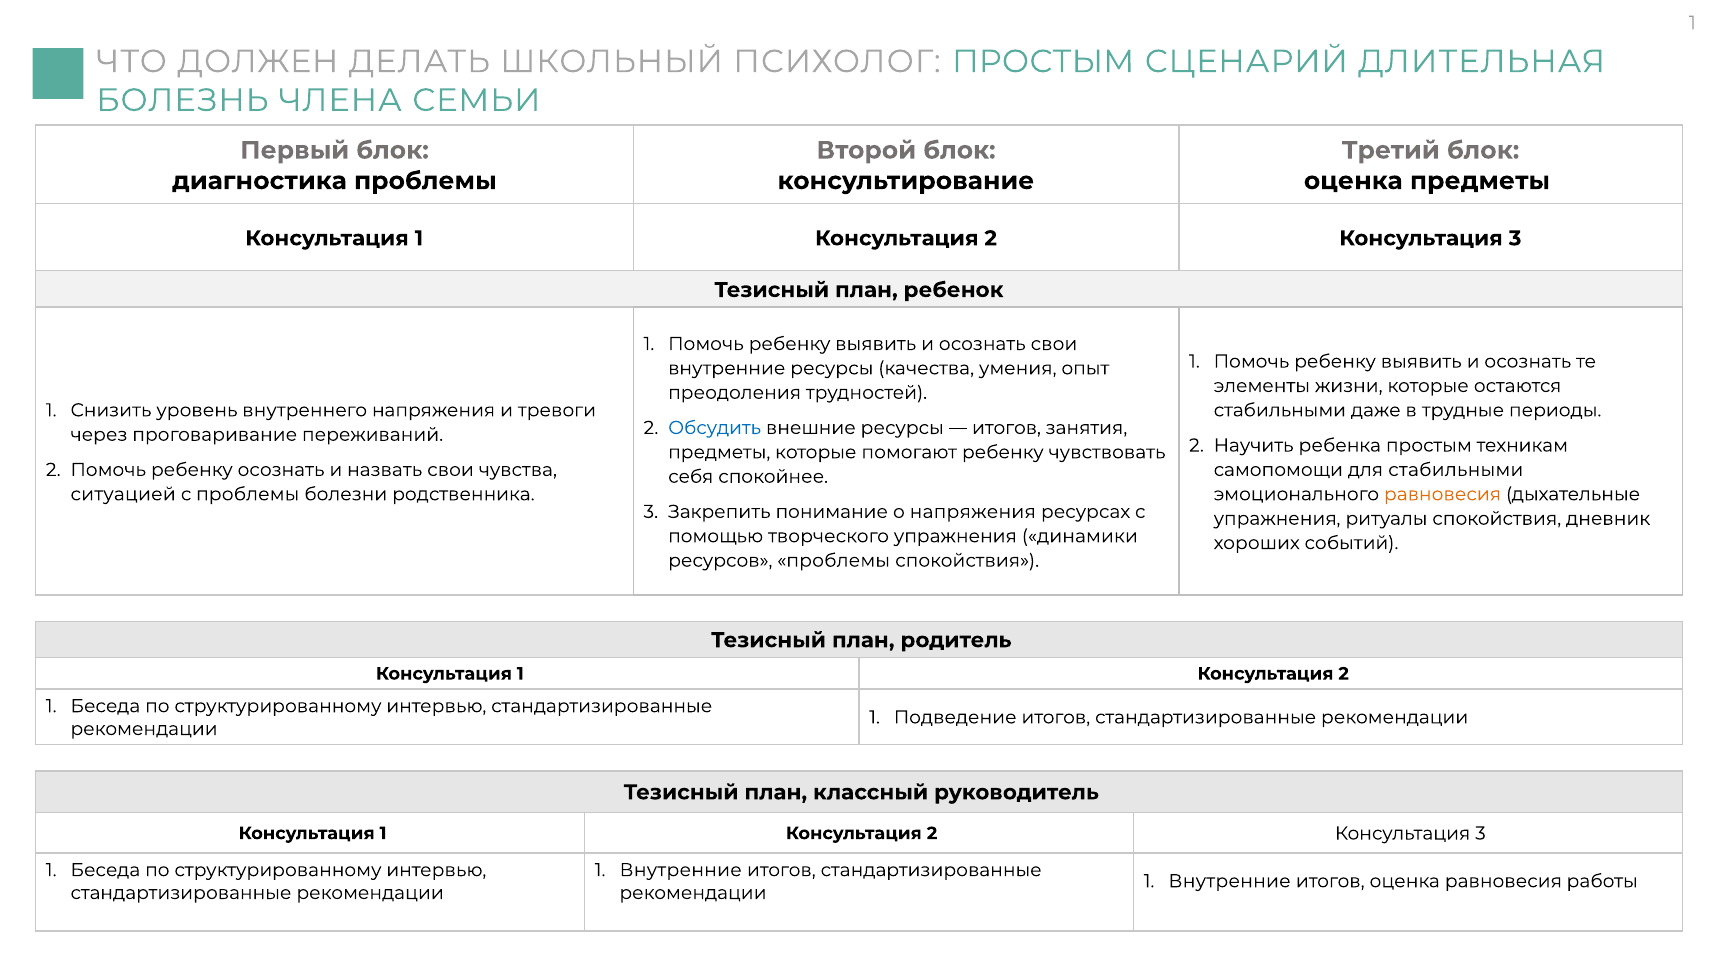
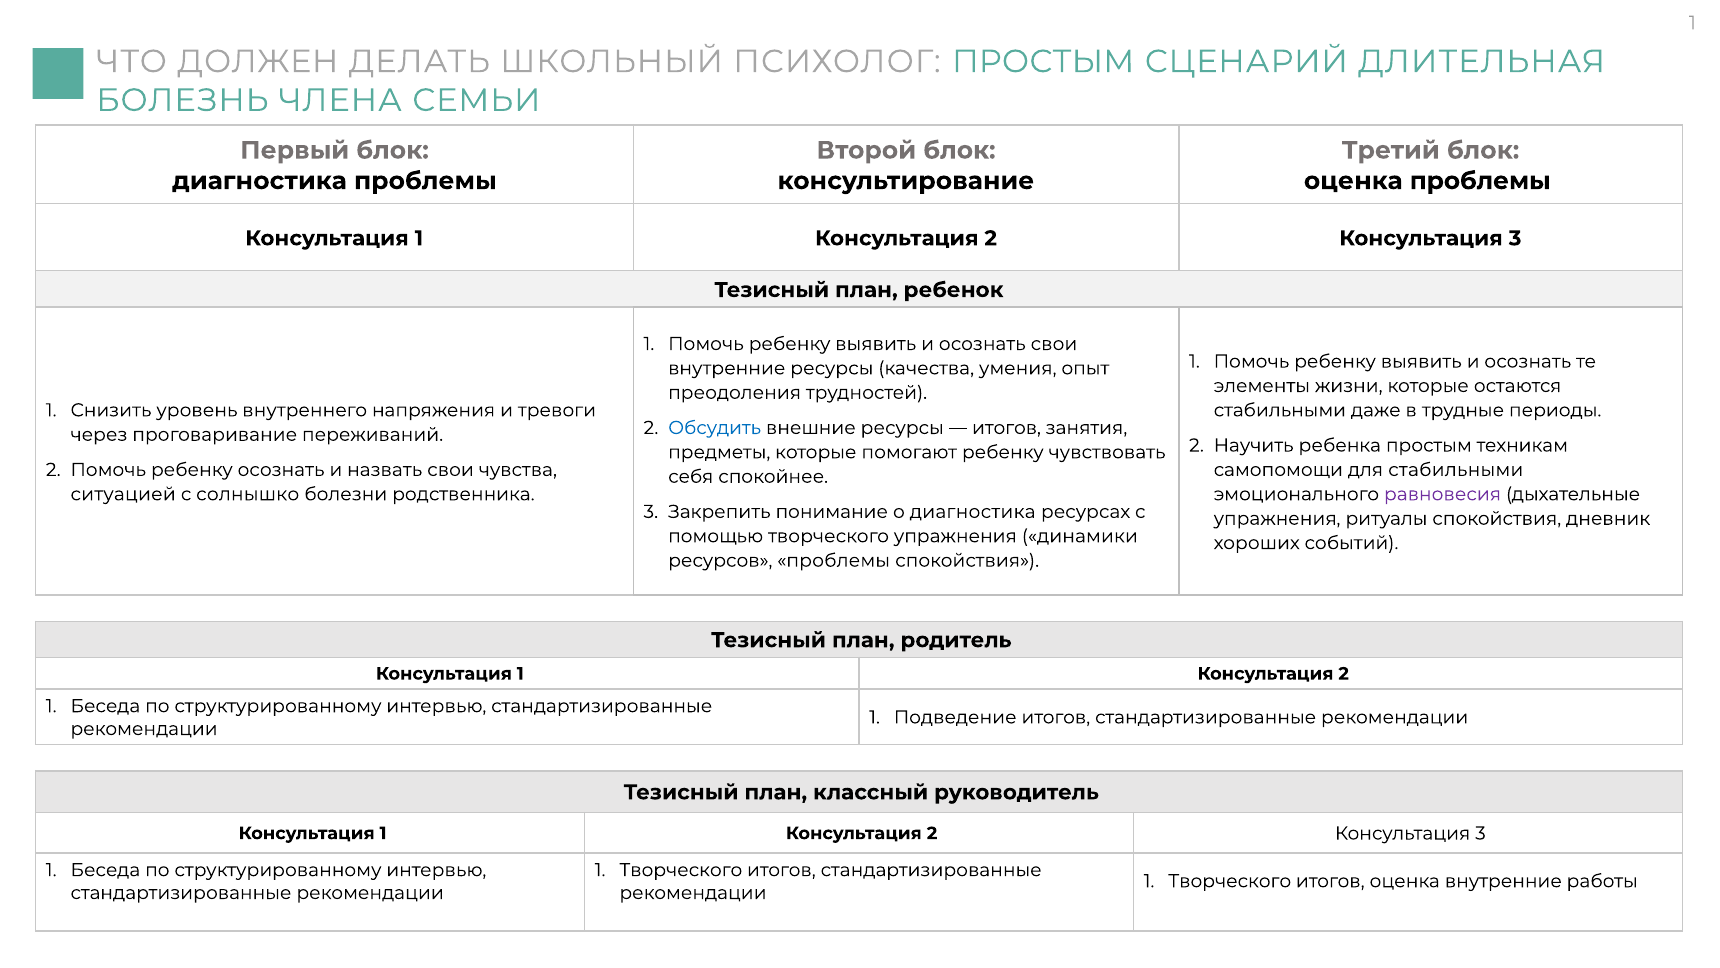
оценка предметы: предметы -> проблемы
с проблемы: проблемы -> солнышко
равновесия at (1442, 494) colour: orange -> purple
о напряжения: напряжения -> диагностика
Внутренние at (681, 870): Внутренние -> Творческого
Внутренние at (1230, 881): Внутренние -> Творческого
оценка равновесия: равновесия -> внутренние
